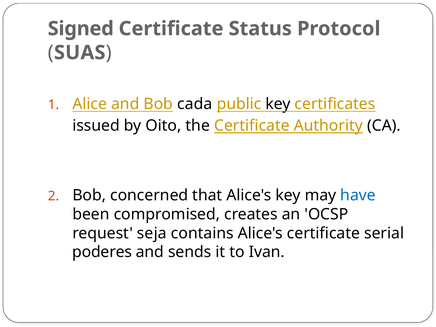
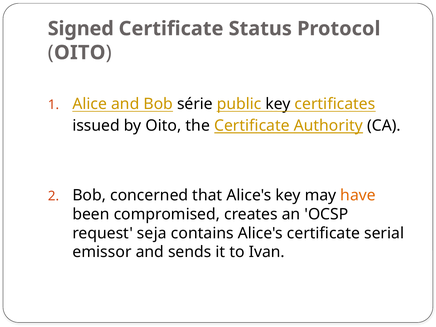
SUAS at (80, 53): SUAS -> OITO
cada: cada -> série
have colour: blue -> orange
poderes: poderes -> emissor
